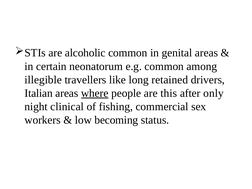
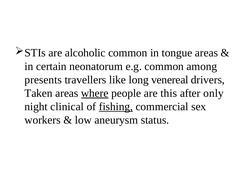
genital: genital -> tongue
illegible: illegible -> presents
retained: retained -> venereal
Italian: Italian -> Taken
fishing underline: none -> present
becoming: becoming -> aneurysm
